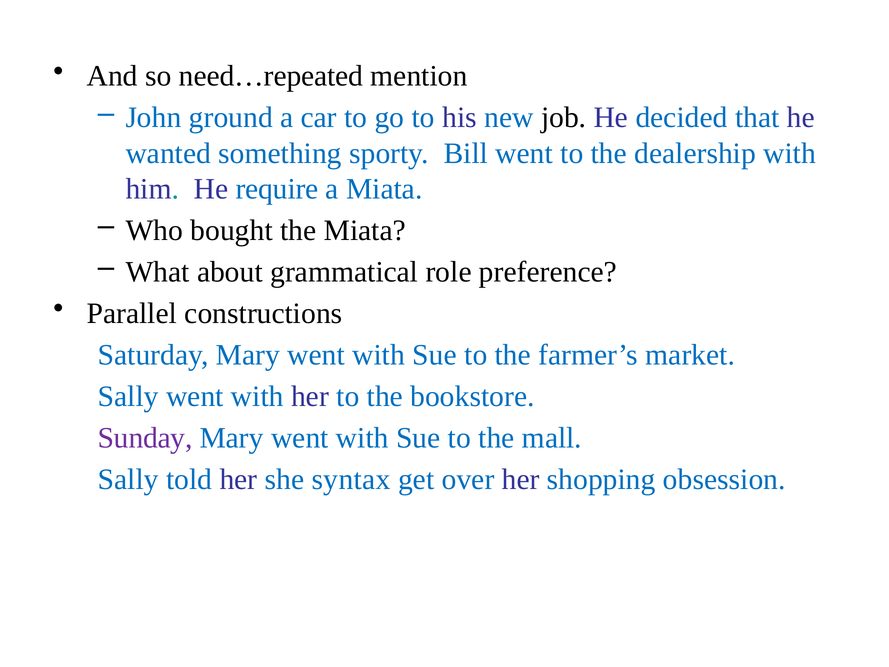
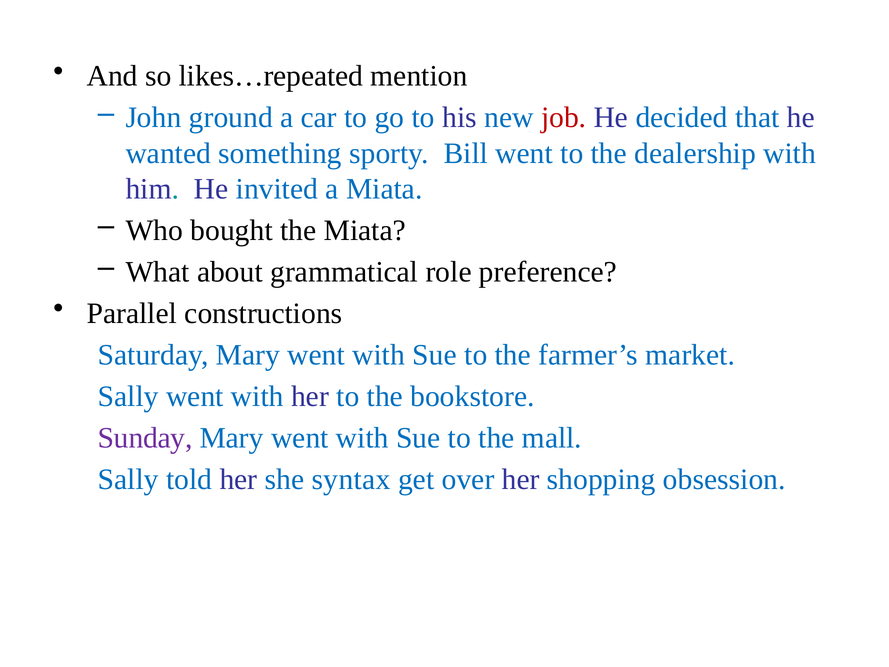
need…repeated: need…repeated -> likes…repeated
job colour: black -> red
require: require -> invited
